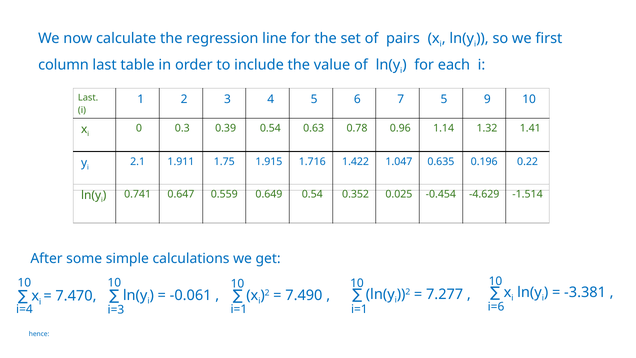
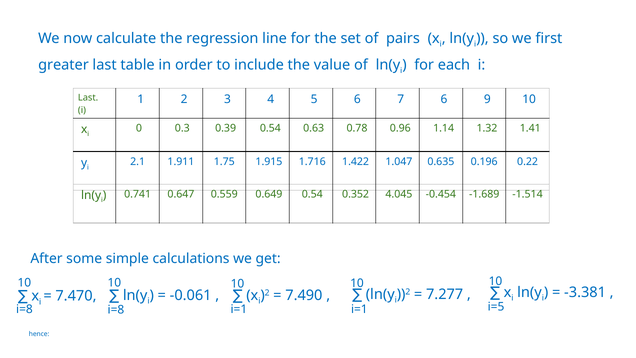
column: column -> greater
7 5: 5 -> 6
0.025: 0.025 -> 4.045
-4.629: -4.629 -> -1.689
i=4 at (24, 309): i=4 -> i=8
i=3 at (116, 310): i=3 -> i=8
i=6: i=6 -> i=5
